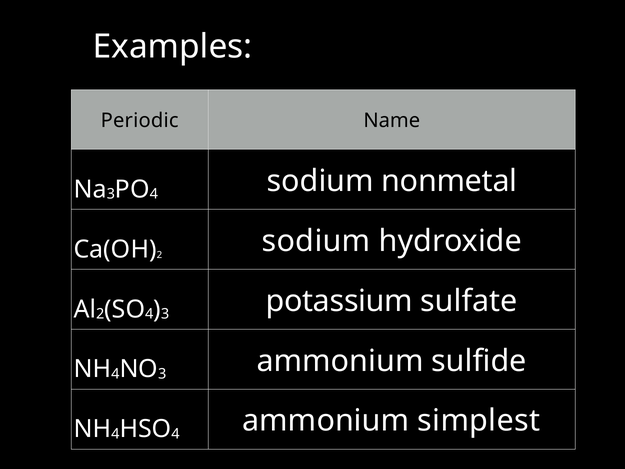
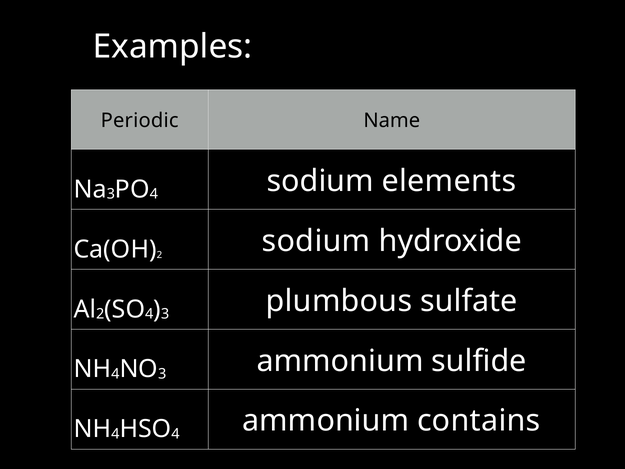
nonmetal: nonmetal -> elements
potassium: potassium -> plumbous
simplest: simplest -> contains
